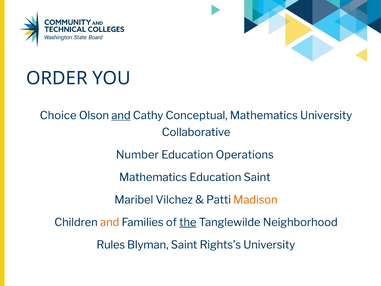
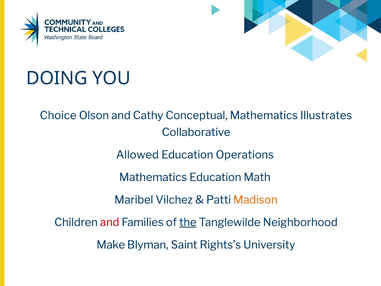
ORDER: ORDER -> DOING
and at (121, 115) underline: present -> none
Mathematics University: University -> Illustrates
Number: Number -> Allowed
Education Saint: Saint -> Math
and at (110, 222) colour: orange -> red
Rules: Rules -> Make
